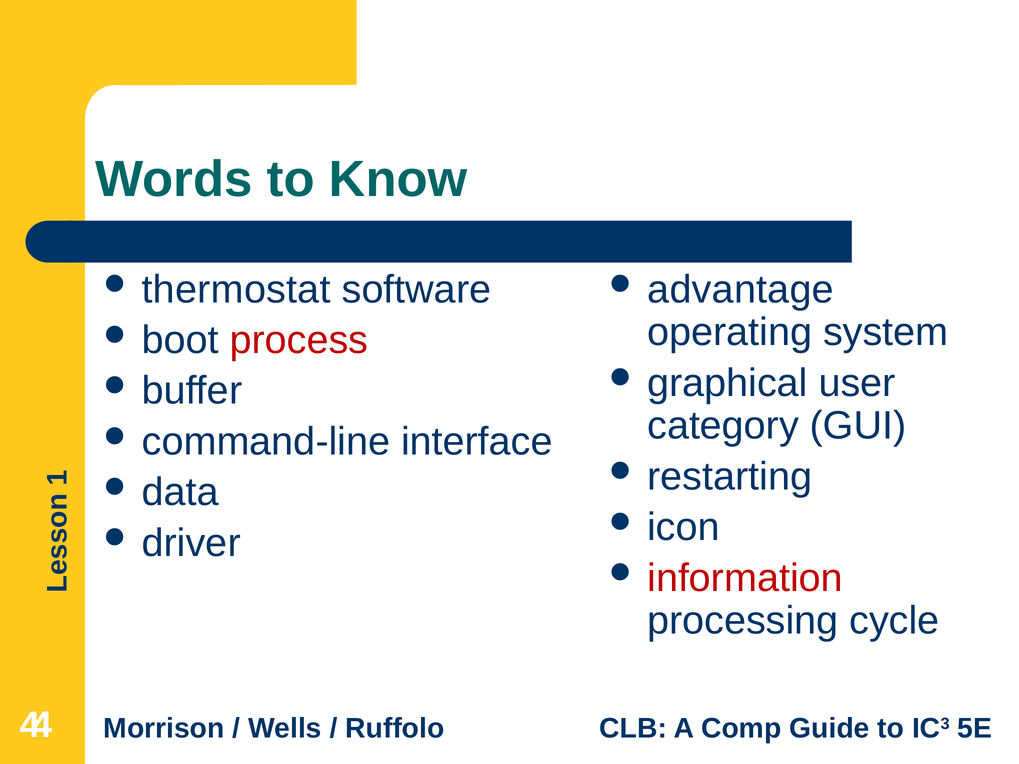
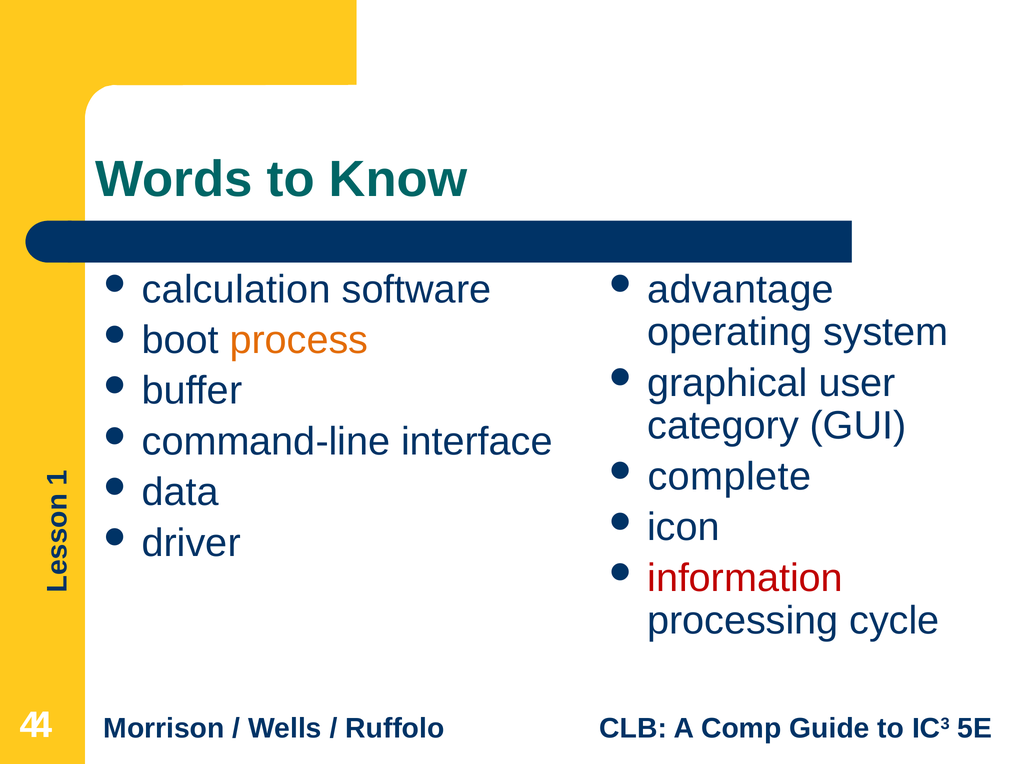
thermostat: thermostat -> calculation
process colour: red -> orange
restarting: restarting -> complete
